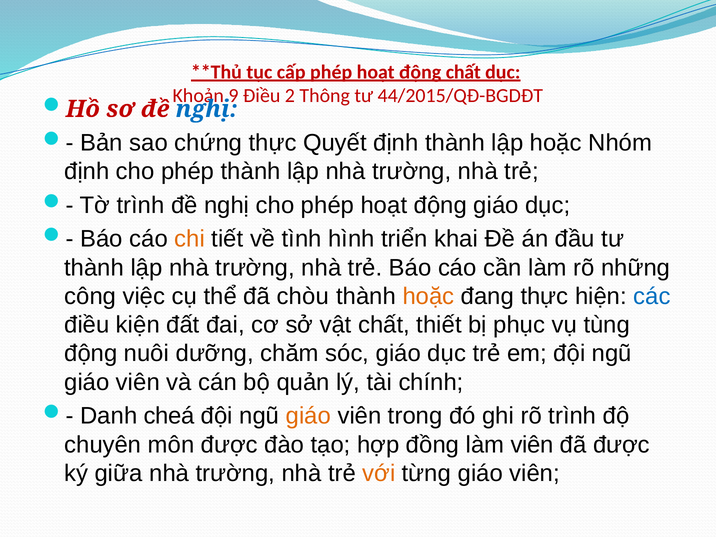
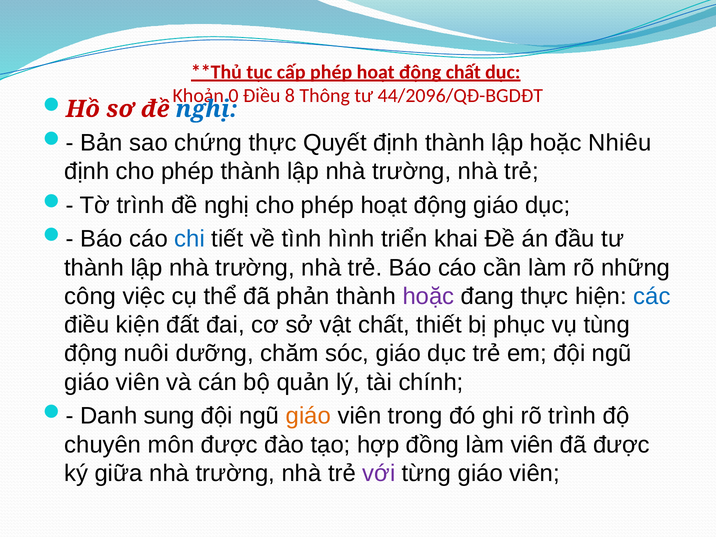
9: 9 -> 0
2: 2 -> 8
44/2015/QĐ-BGDĐT: 44/2015/QĐ-BGDĐT -> 44/2096/QĐ-BGDĐT
Nhóm: Nhóm -> Nhiêu
chi colour: orange -> blue
chòu: chòu -> phản
hoặc at (428, 296) colour: orange -> purple
cheá: cheá -> sung
với colour: orange -> purple
